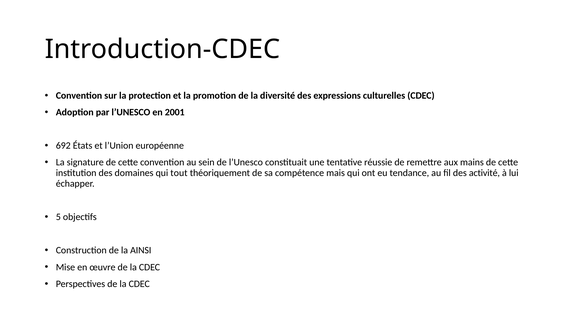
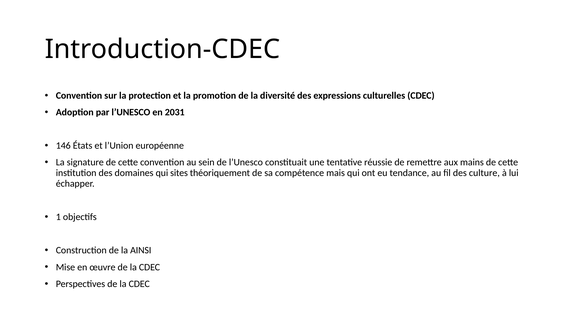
2001: 2001 -> 2031
692: 692 -> 146
tout: tout -> sites
activité: activité -> culture
5: 5 -> 1
